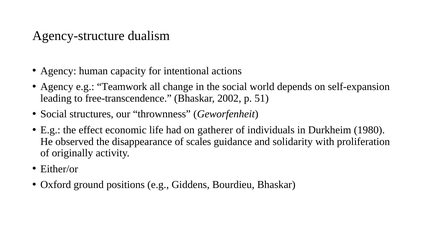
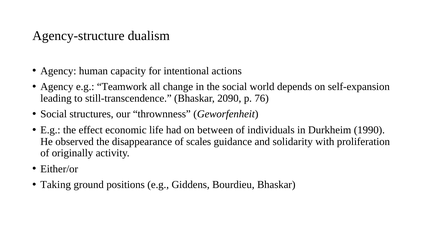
free-transcendence: free-transcendence -> still-transcendence
2002: 2002 -> 2090
51: 51 -> 76
gatherer: gatherer -> between
1980: 1980 -> 1990
Oxford: Oxford -> Taking
